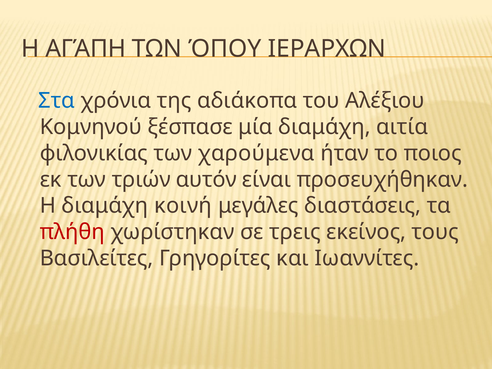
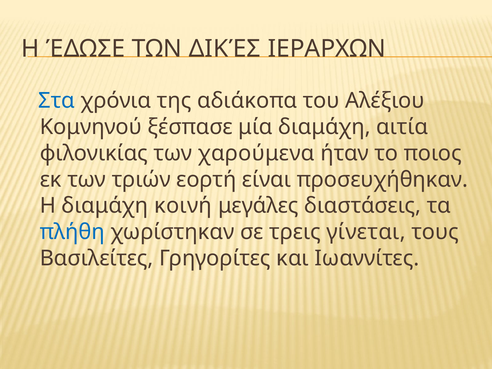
ΑΓΆΠΗ: ΑΓΆΠΗ -> ΈΔΩΣΕ
ΌΠΟΥ: ΌΠΟΥ -> ΔΙΚΈΣ
αυτόν: αυτόν -> εορτή
πλήθη colour: red -> blue
εκείνος: εκείνος -> γίνεται
